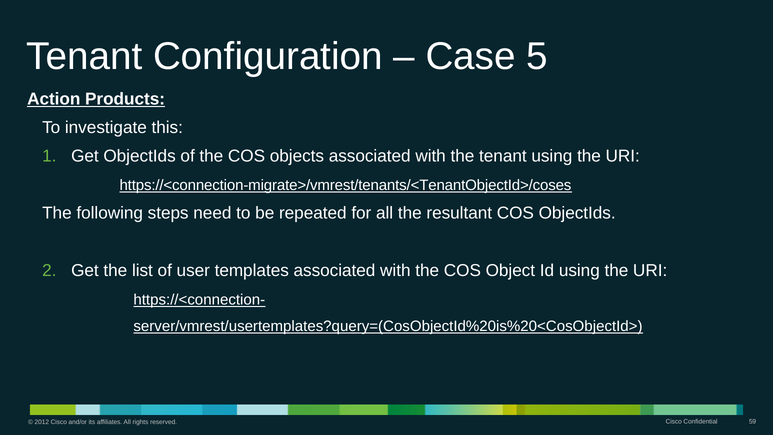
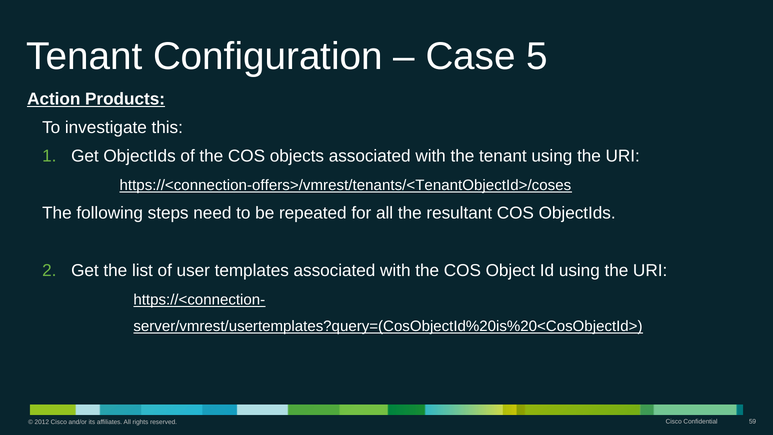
https://<connection-migrate>/vmrest/tenants/<TenantObjectId>/coses: https://<connection-migrate>/vmrest/tenants/<TenantObjectId>/coses -> https://<connection-offers>/vmrest/tenants/<TenantObjectId>/coses
